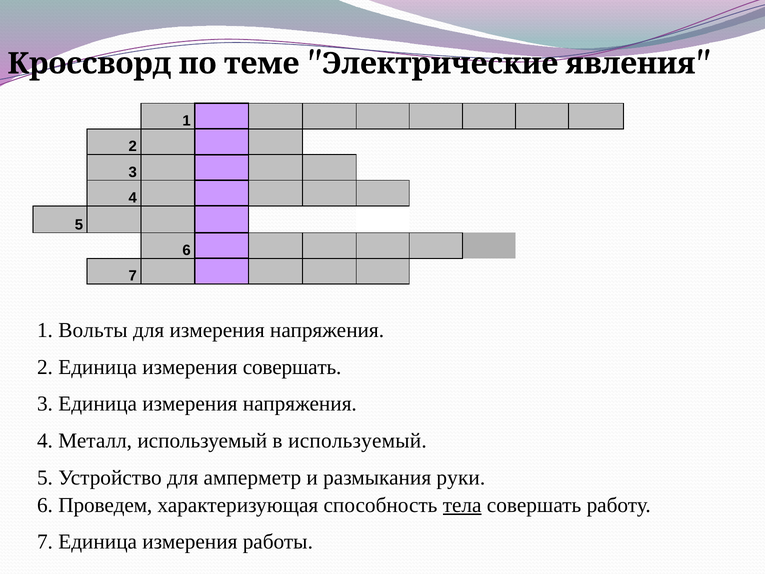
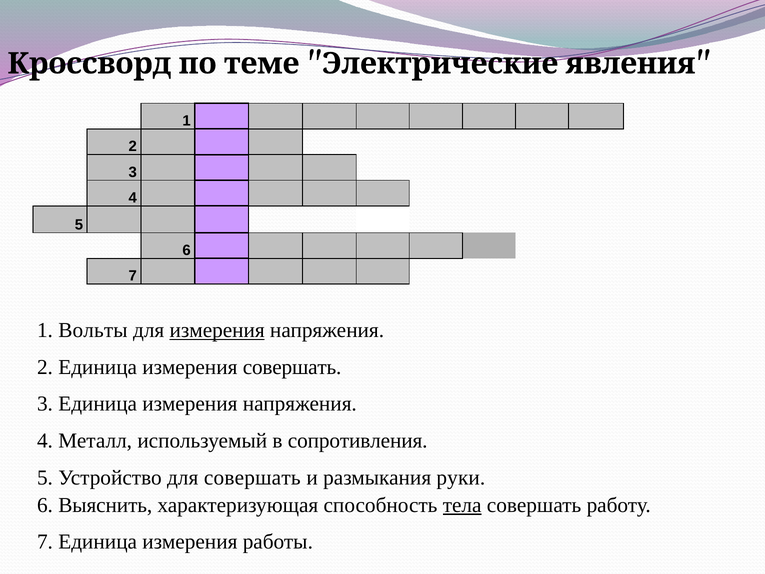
измерения at (217, 330) underline: none -> present
в используемый: используемый -> сопротивления
для амперметр: амперметр -> совершать
Проведем: Проведем -> Выяснить
